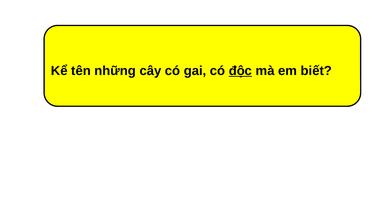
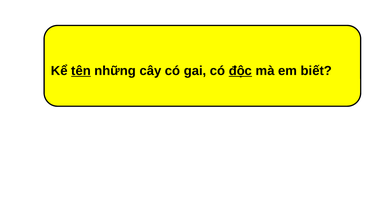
tên underline: none -> present
